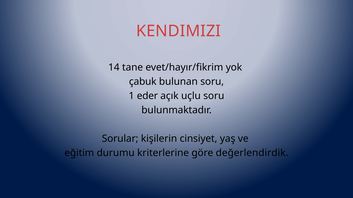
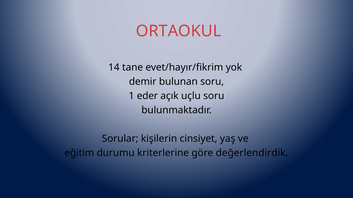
KENDIMIZI: KENDIMIZI -> ORTAOKUL
çabuk: çabuk -> demir
